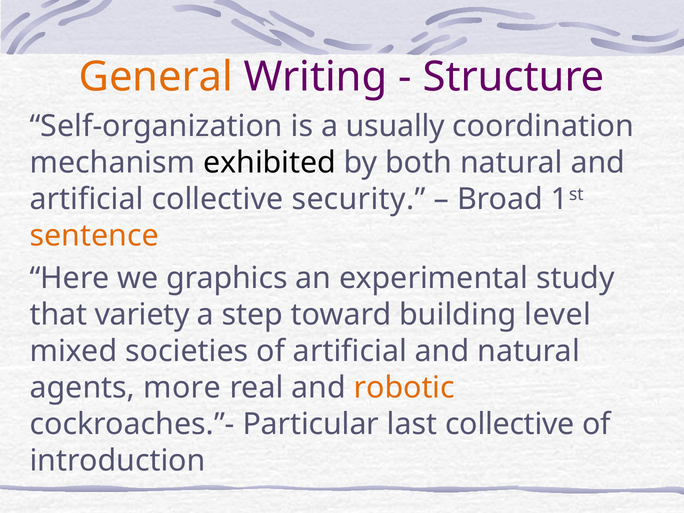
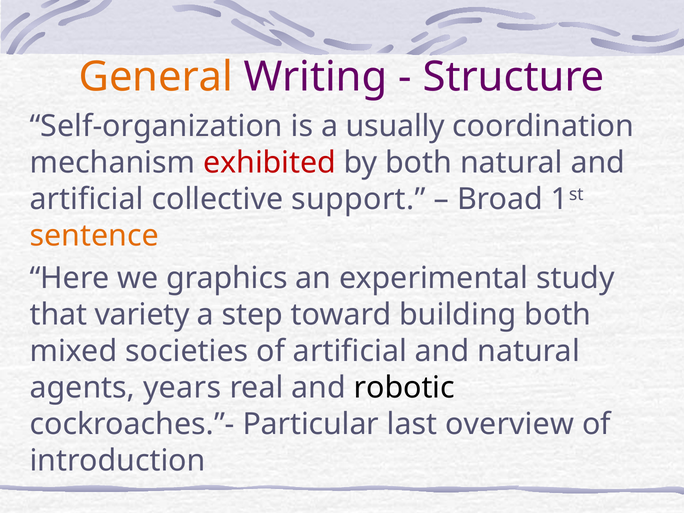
exhibited colour: black -> red
security: security -> support
building level: level -> both
more: more -> years
robotic colour: orange -> black
last collective: collective -> overview
